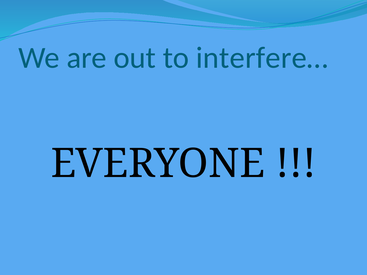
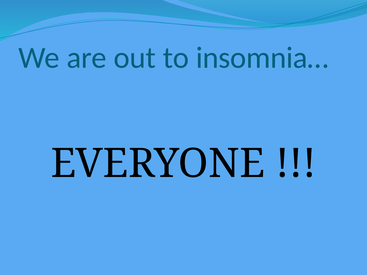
interfere…: interfere… -> insomnia…
